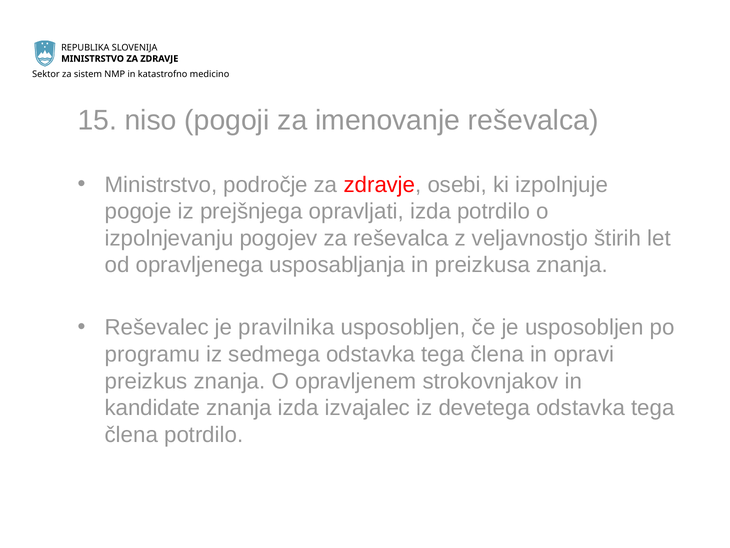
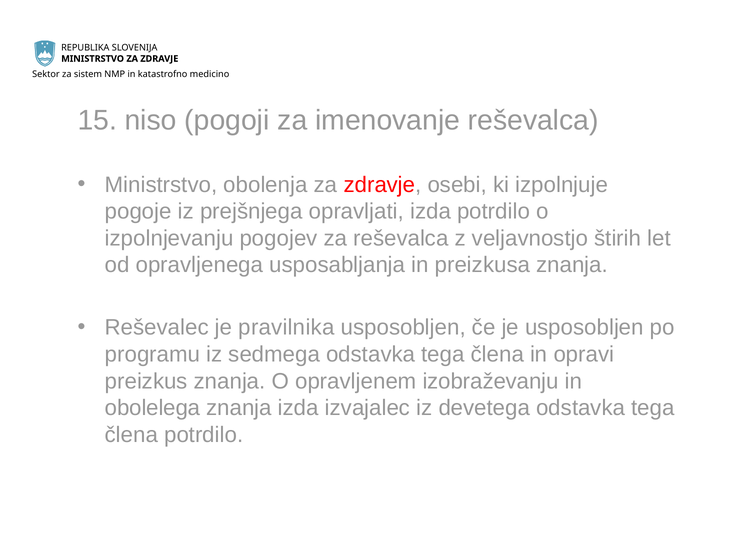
področje: področje -> obolenja
strokovnjakov: strokovnjakov -> izobraževanju
kandidate: kandidate -> obolelega
